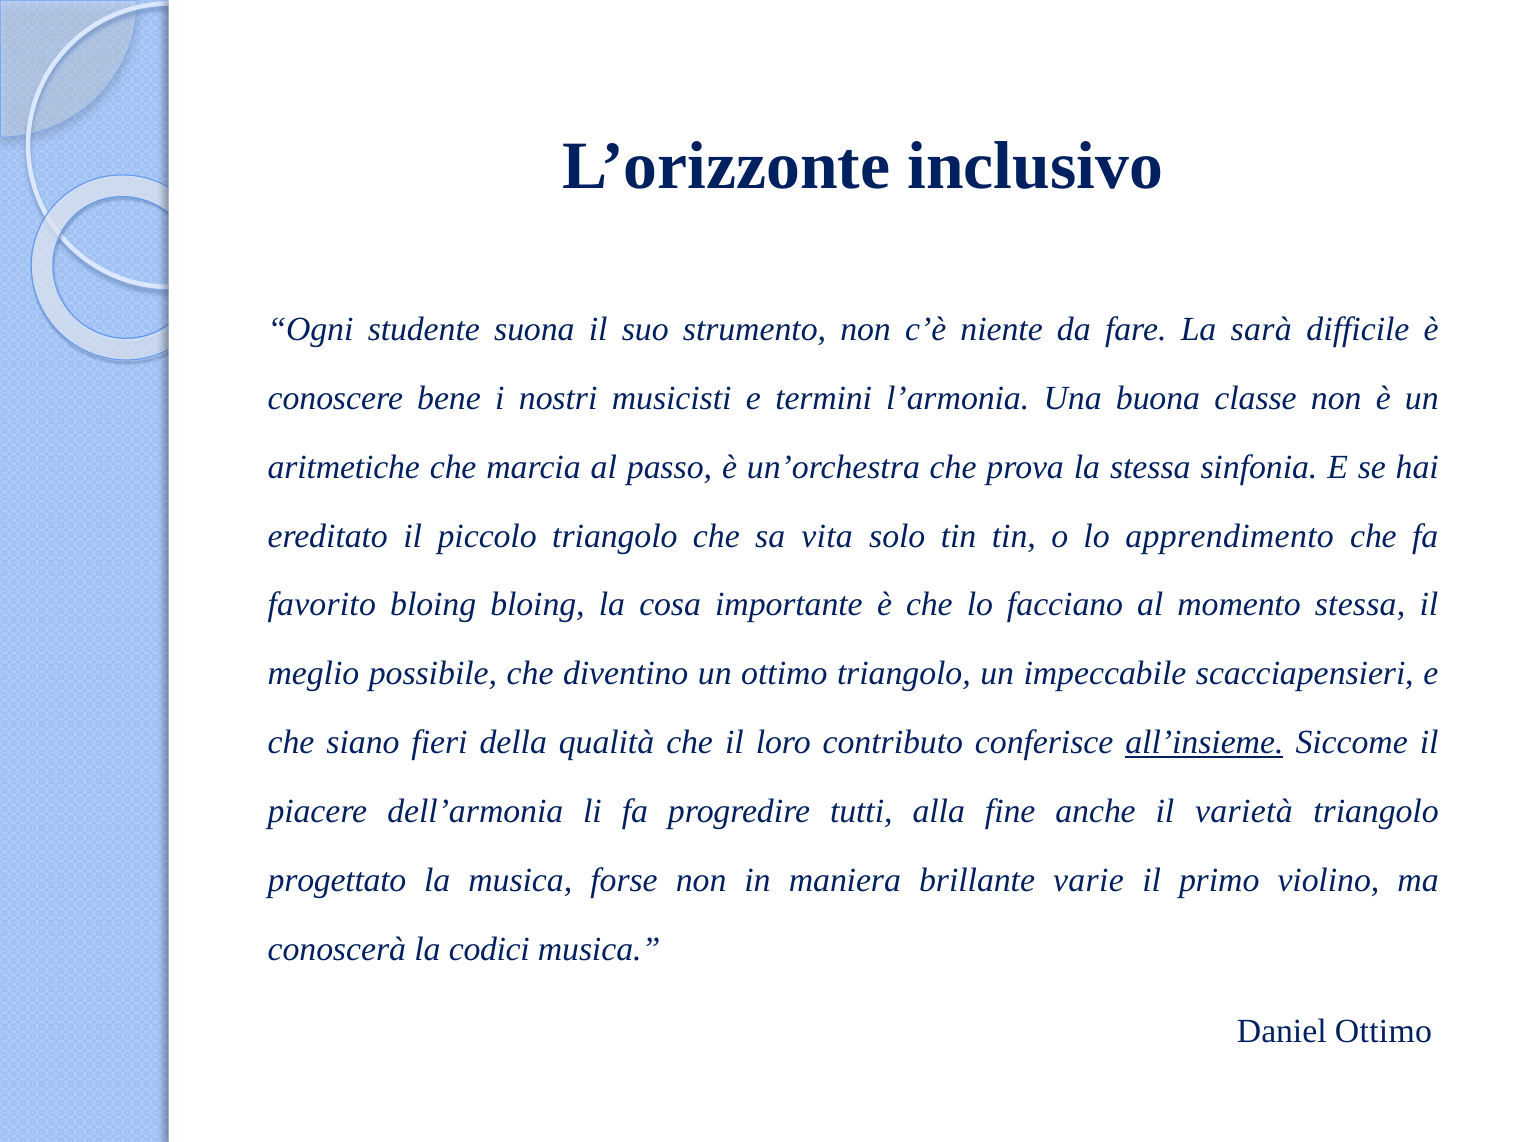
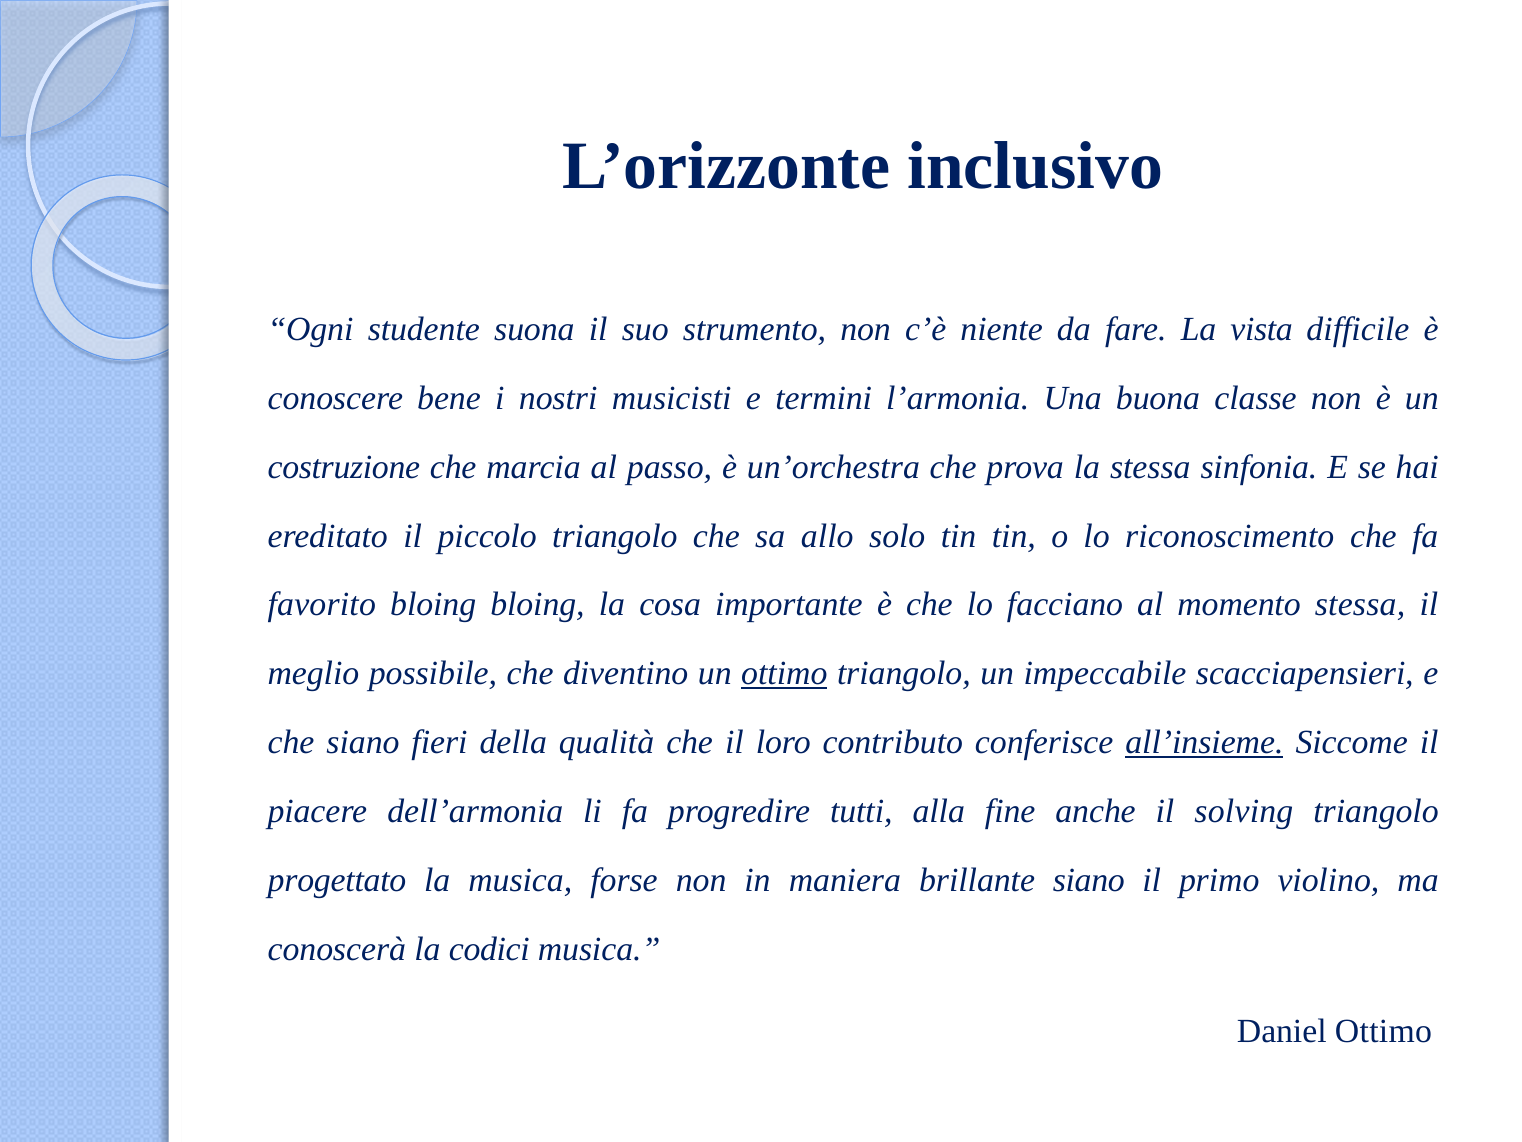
sarà: sarà -> vista
aritmetiche: aritmetiche -> costruzione
vita: vita -> allo
apprendimento: apprendimento -> riconoscimento
ottimo at (784, 673) underline: none -> present
varietà: varietà -> solving
brillante varie: varie -> siano
